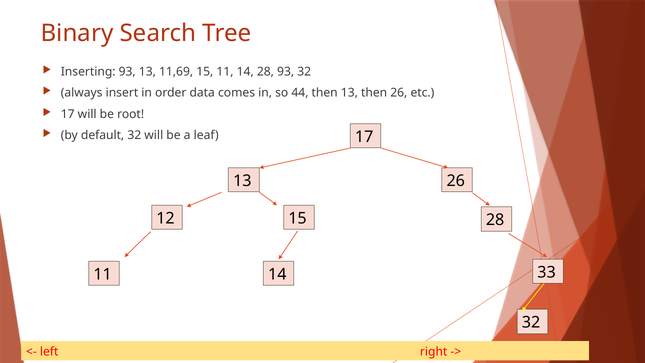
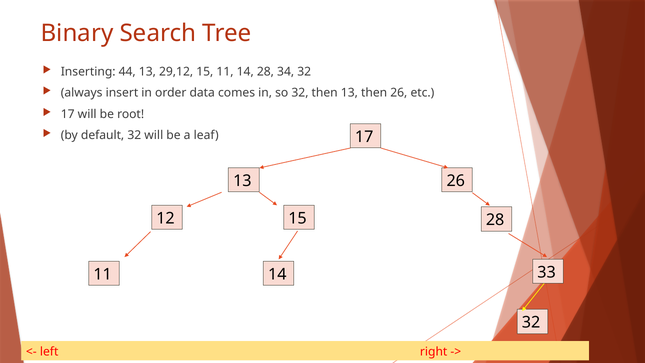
Inserting 93: 93 -> 44
11,69: 11,69 -> 29,12
28 93: 93 -> 34
so 44: 44 -> 32
